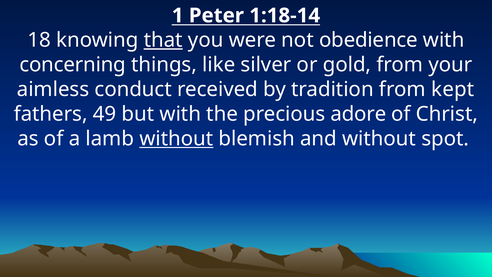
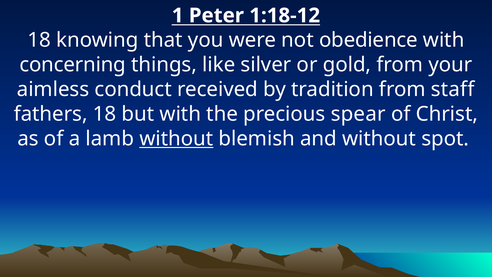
1:18-14: 1:18-14 -> 1:18-12
that underline: present -> none
kept: kept -> staff
fathers 49: 49 -> 18
adore: adore -> spear
